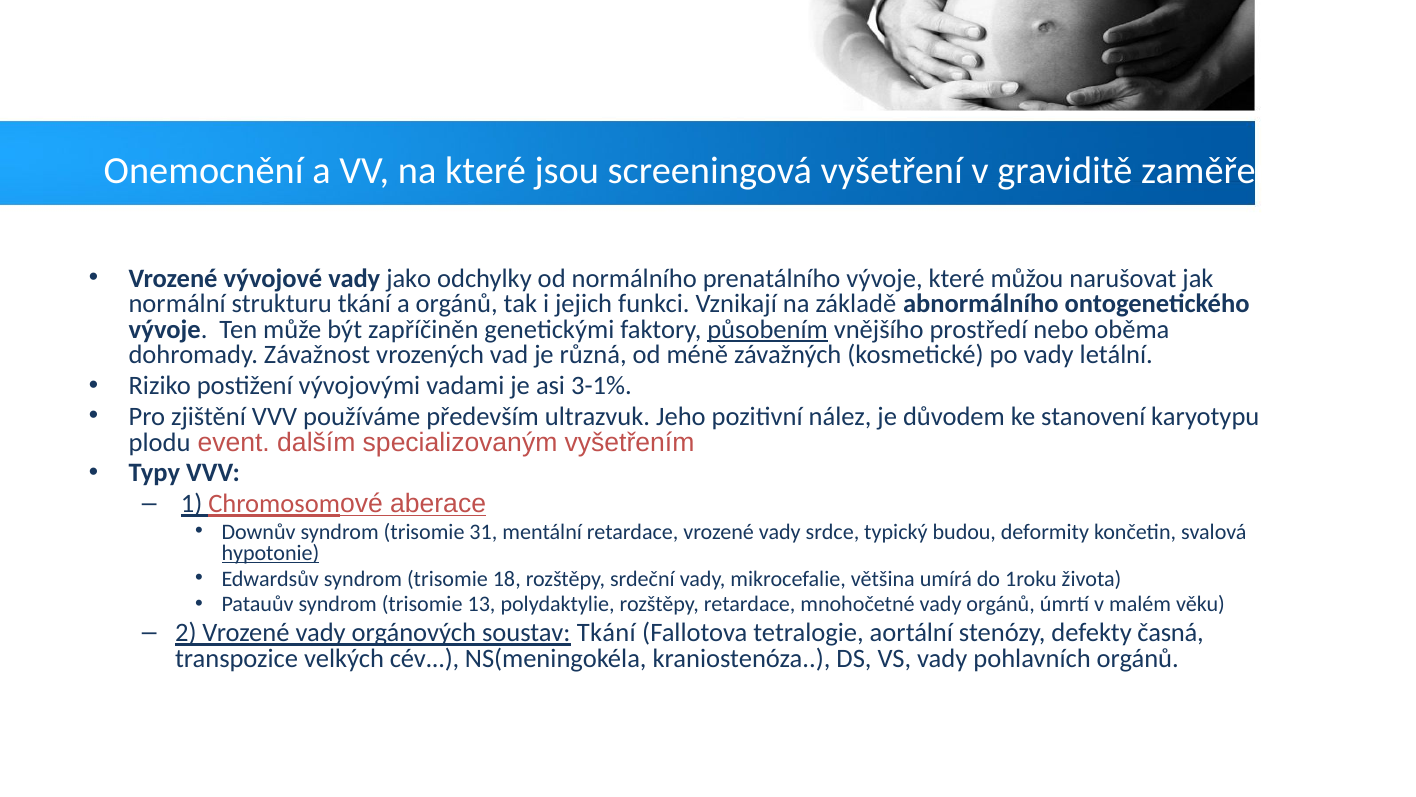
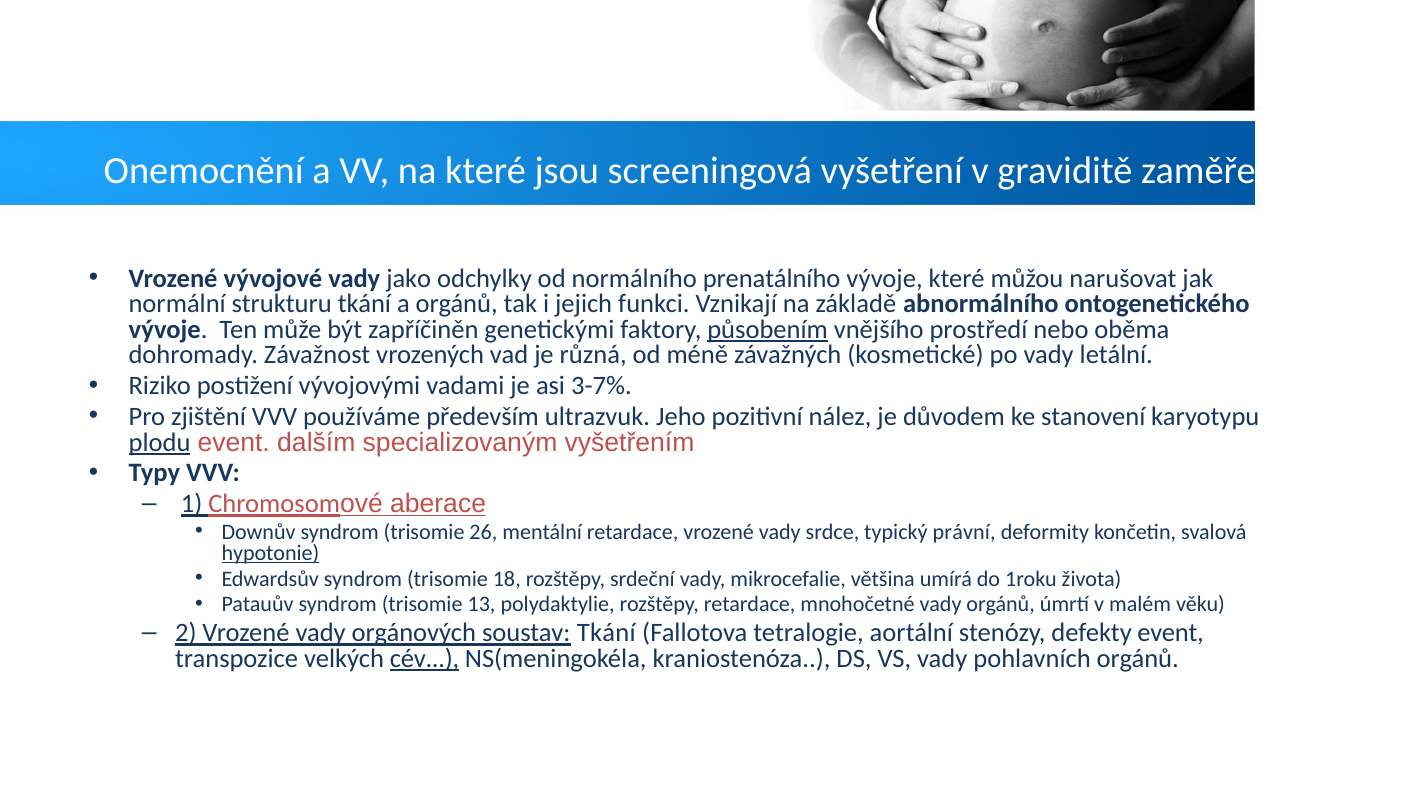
3-1%: 3-1% -> 3-7%
plodu underline: none -> present
31: 31 -> 26
budou: budou -> právní
defekty časná: časná -> event
cév underline: none -> present
